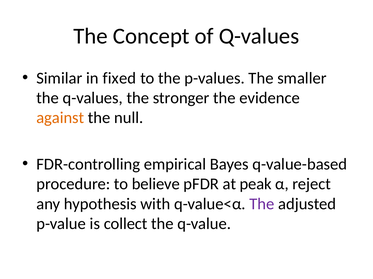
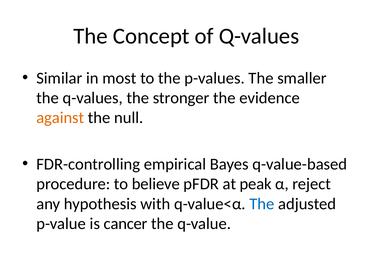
fixed: fixed -> most
The at (262, 204) colour: purple -> blue
collect: collect -> cancer
